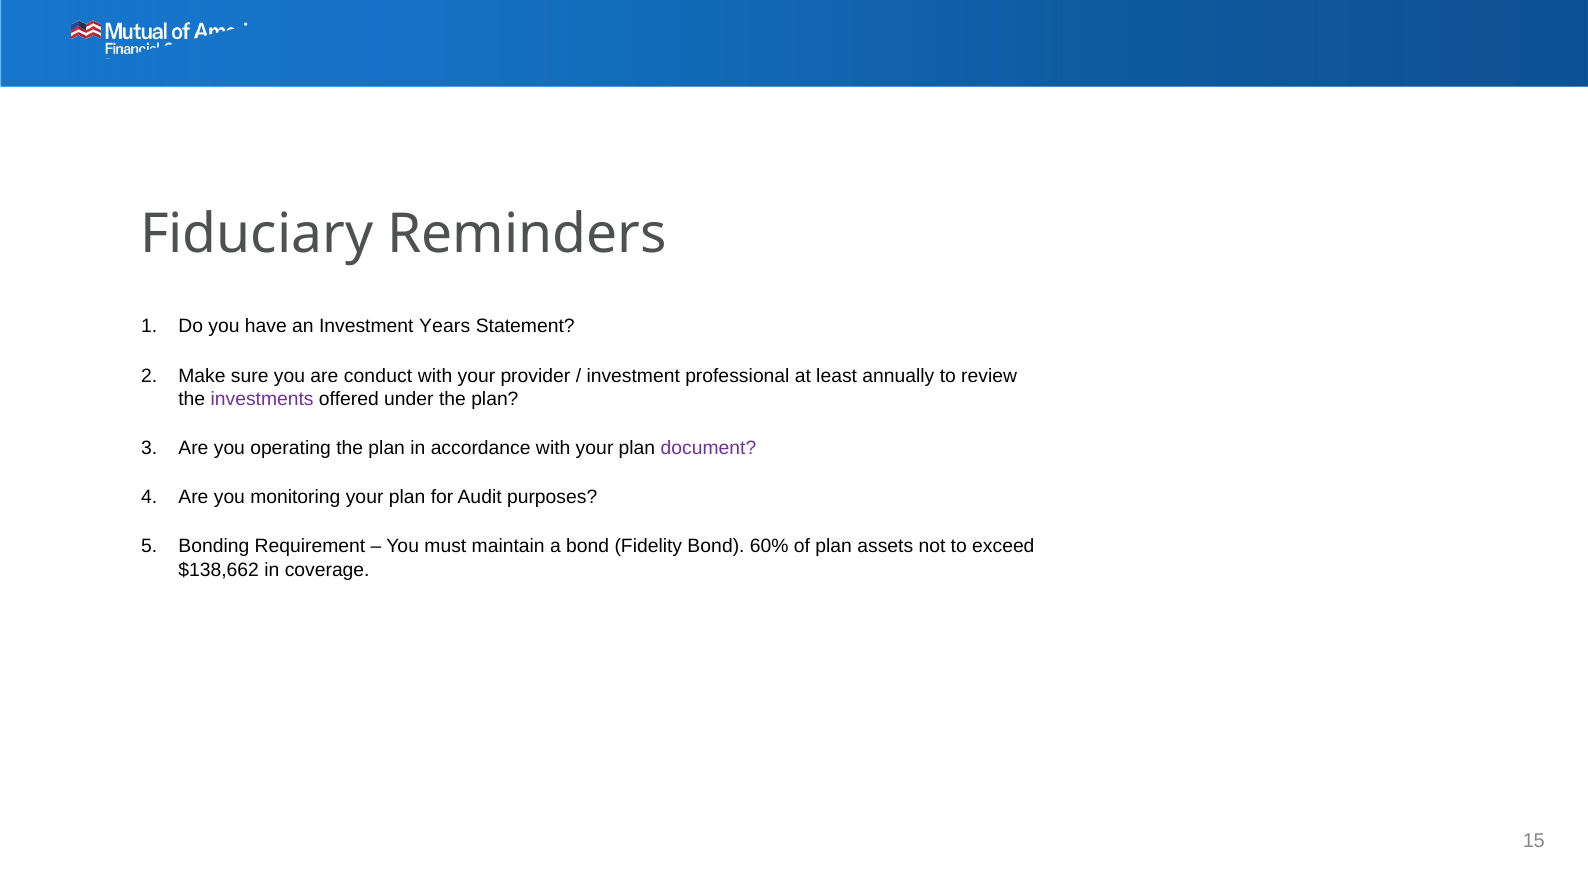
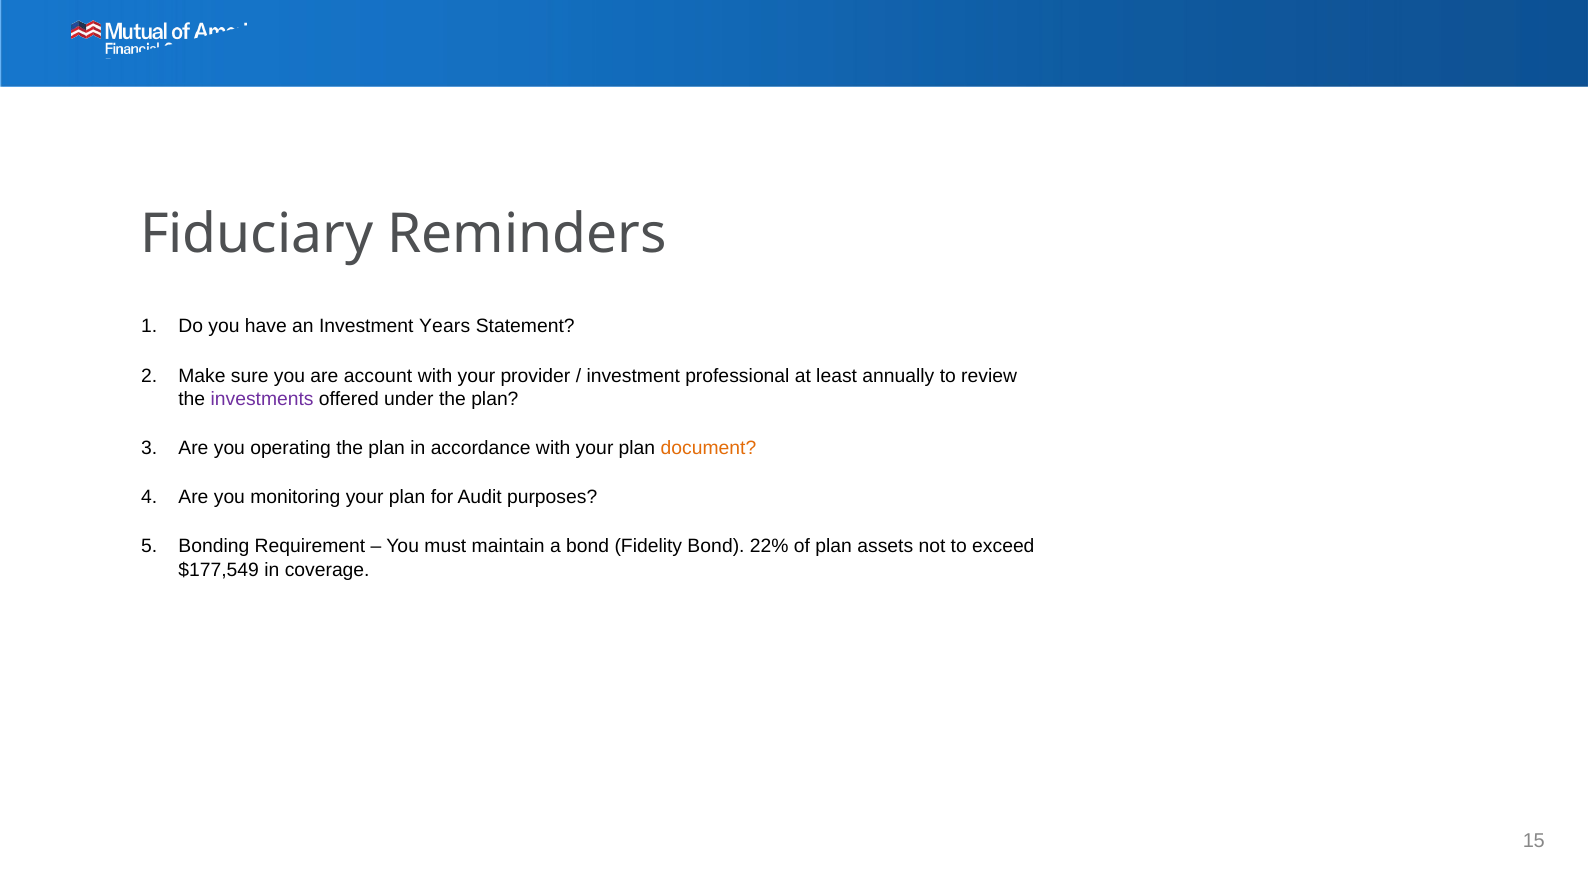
conduct: conduct -> account
document colour: purple -> orange
60%: 60% -> 22%
$138,662: $138,662 -> $177,549
